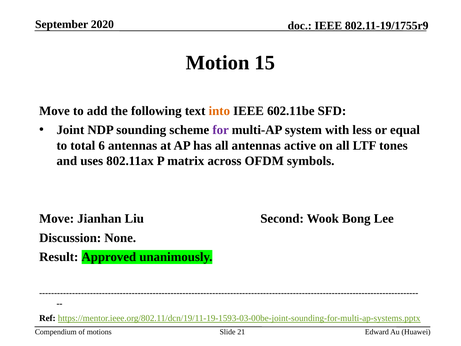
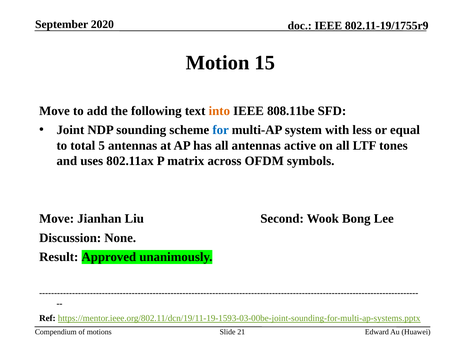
602.11be: 602.11be -> 808.11be
for colour: purple -> blue
6: 6 -> 5
